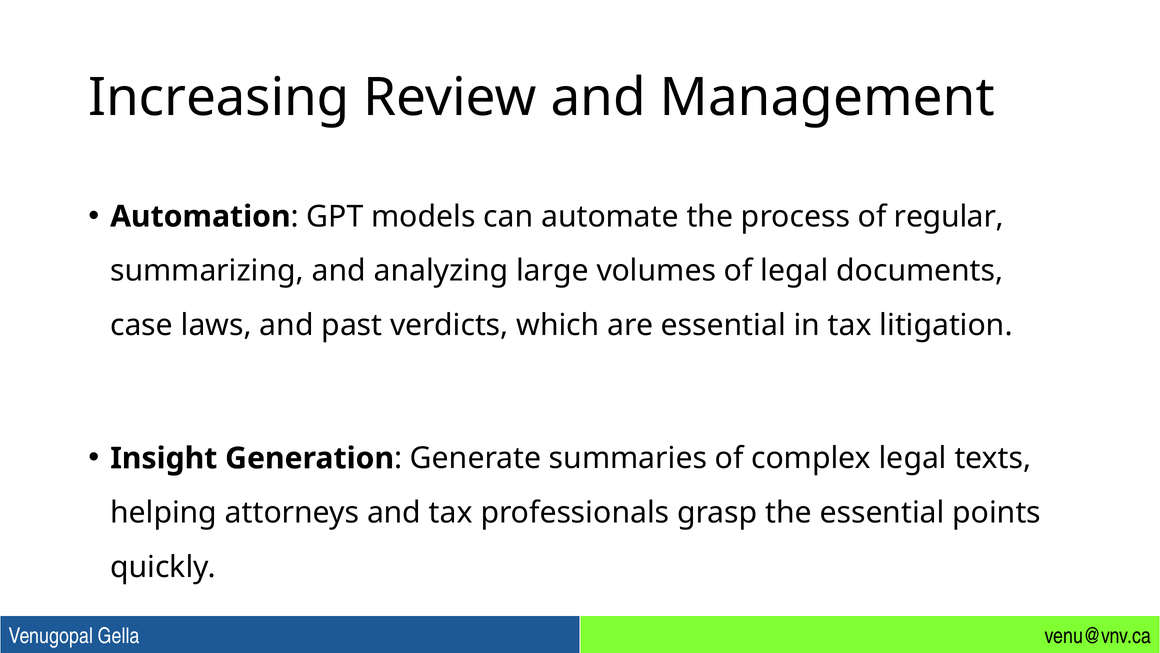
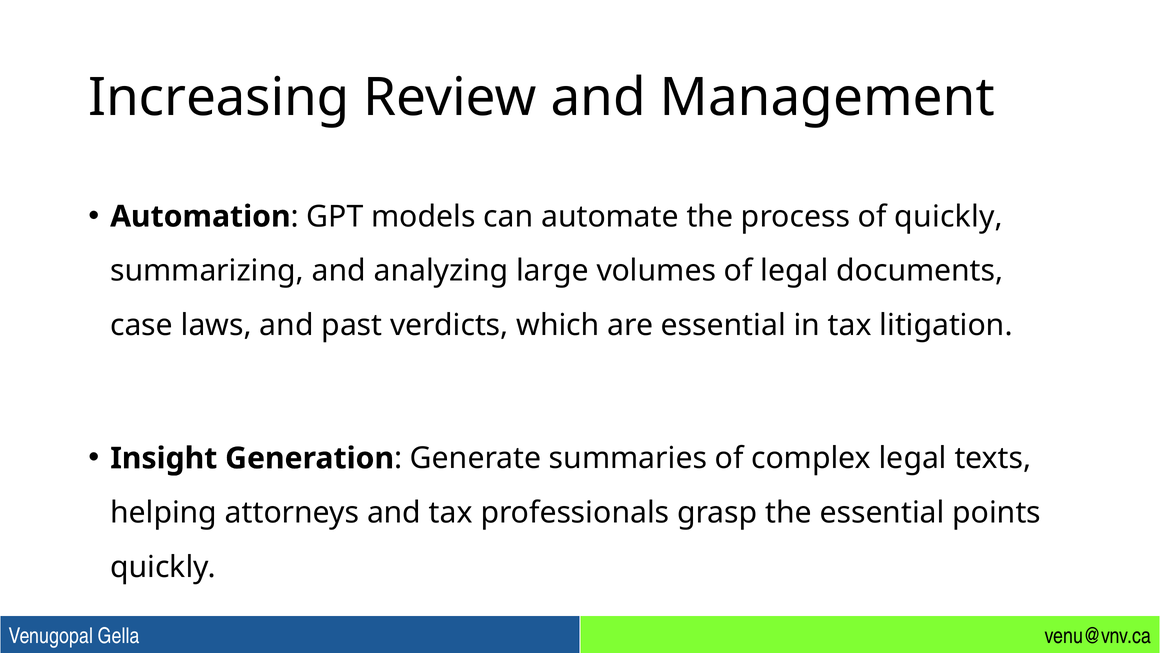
of regular: regular -> quickly
